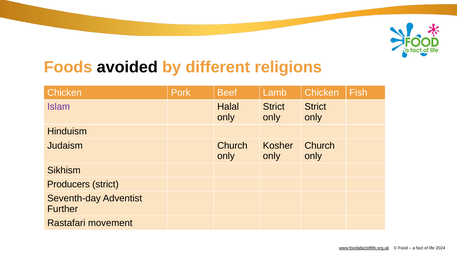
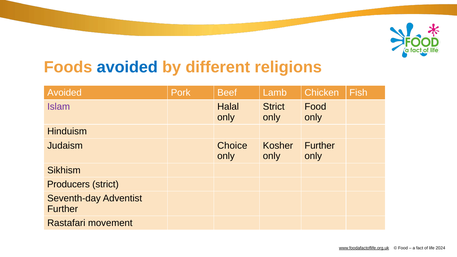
avoided at (127, 67) colour: black -> blue
Chicken at (64, 93): Chicken -> Avoided
Strict at (315, 107): Strict -> Food
Church at (232, 146): Church -> Choice
Church at (320, 146): Church -> Further
